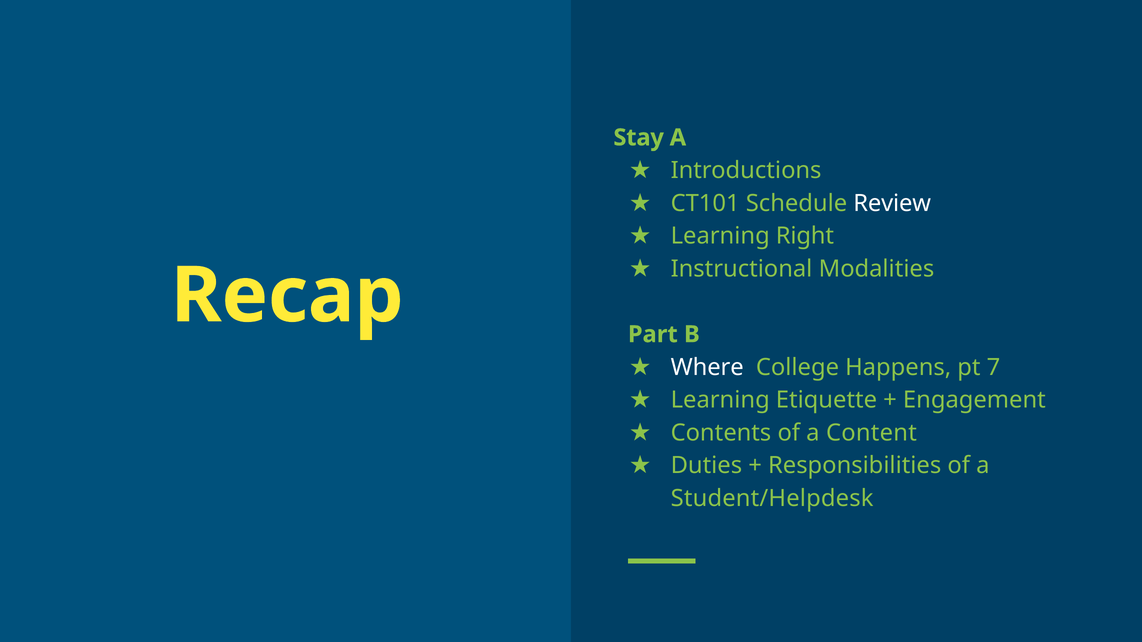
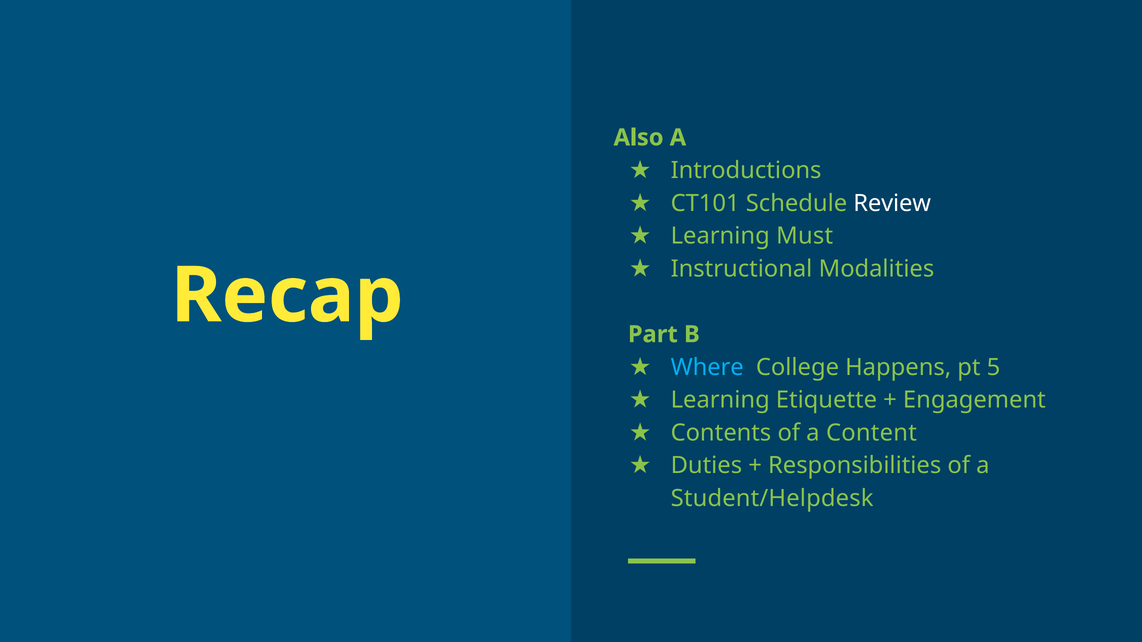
Stay: Stay -> Also
Right: Right -> Must
Where colour: white -> light blue
7: 7 -> 5
